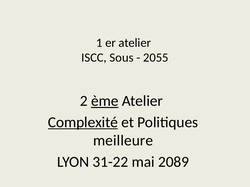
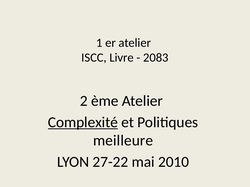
Sous: Sous -> Livre
2055: 2055 -> 2083
ème underline: present -> none
31-22: 31-22 -> 27-22
2089: 2089 -> 2010
